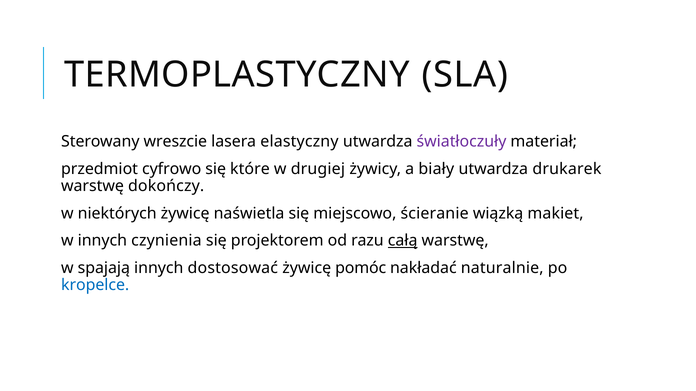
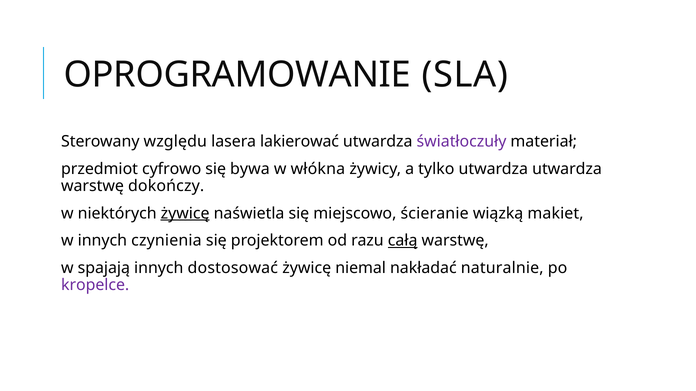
TERMOPLASTYCZNY: TERMOPLASTYCZNY -> OPROGRAMOWANIE
wreszcie: wreszcie -> względu
elastyczny: elastyczny -> lakierować
które: które -> bywa
drugiej: drugiej -> włókna
biały: biały -> tylko
utwardza drukarek: drukarek -> utwardza
żywicę at (185, 214) underline: none -> present
pomóc: pomóc -> niemal
kropelce colour: blue -> purple
